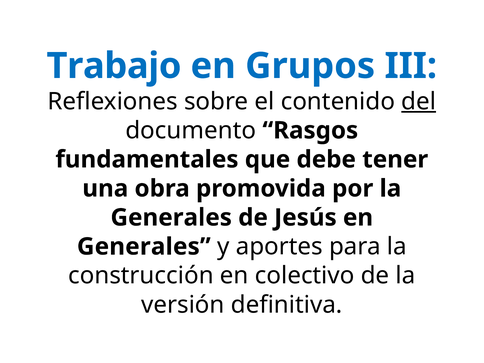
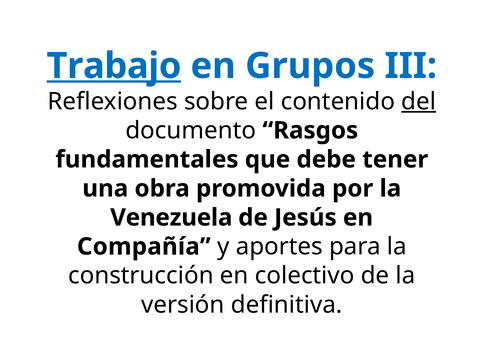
Trabajo underline: none -> present
Generales at (171, 218): Generales -> Venezuela
Generales at (144, 247): Generales -> Compañía
